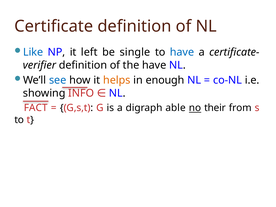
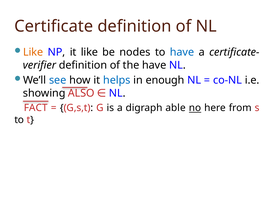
Like at (33, 52) colour: blue -> orange
it left: left -> like
single: single -> nodes
helps colour: orange -> blue
INFO: INFO -> ALSO
their: their -> here
